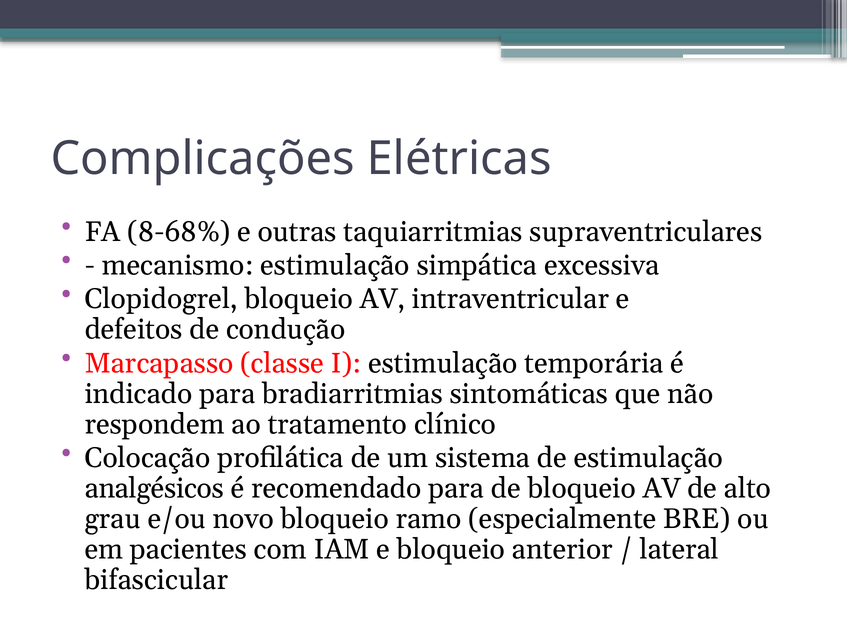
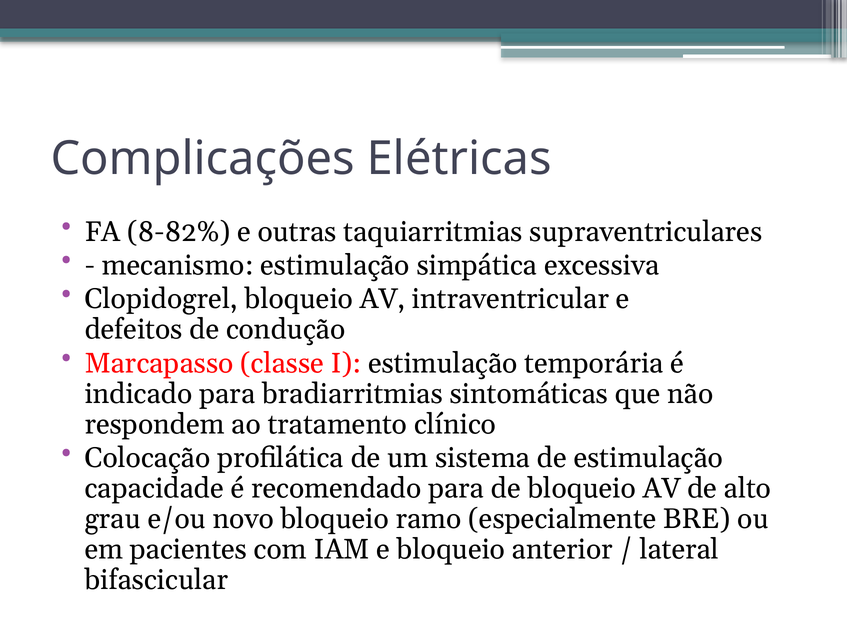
8-68%: 8-68% -> 8-82%
analgésicos: analgésicos -> capacidade
